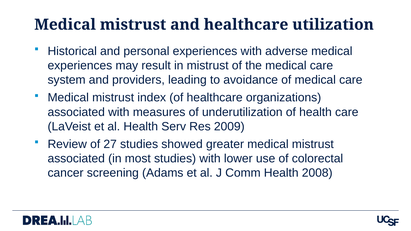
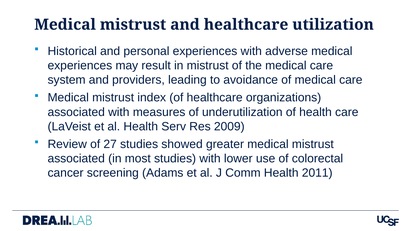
2008: 2008 -> 2011
